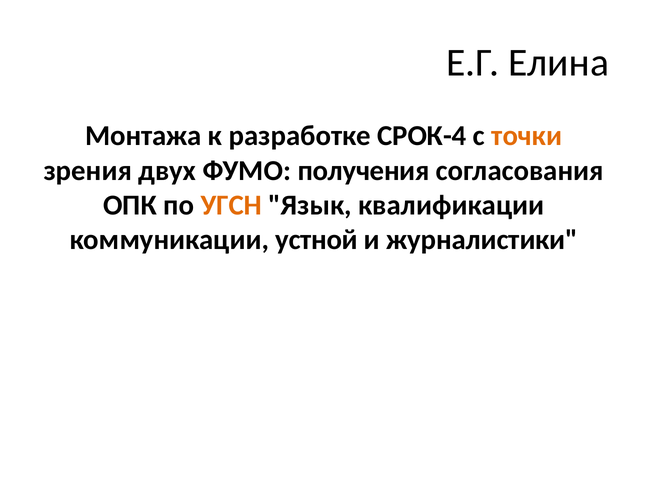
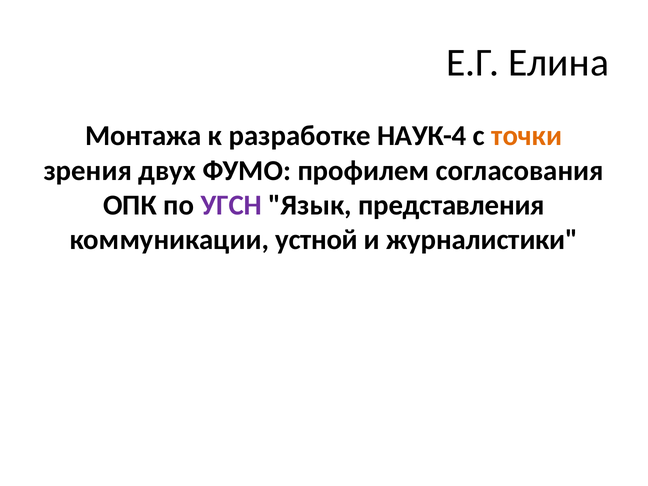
СРОК-4: СРОК-4 -> НАУК-4
получения: получения -> профилем
УГСН colour: orange -> purple
квалификации: квалификации -> представления
